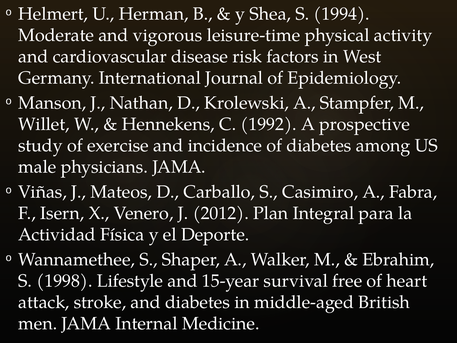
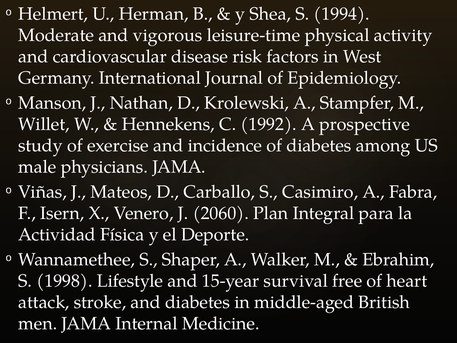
2012: 2012 -> 2060
